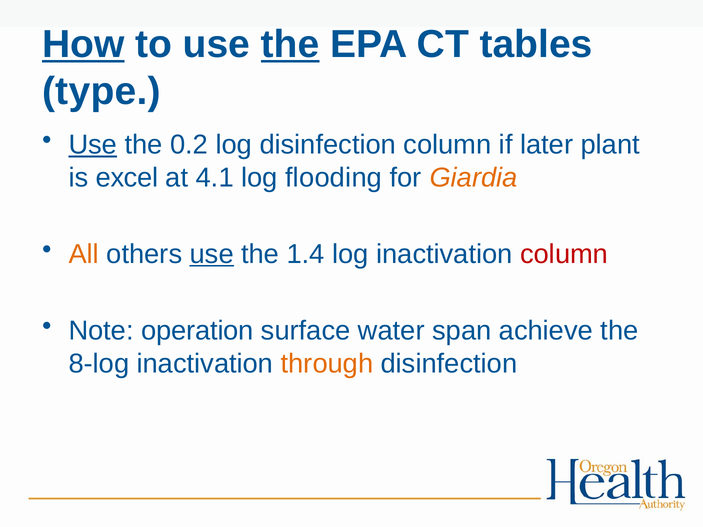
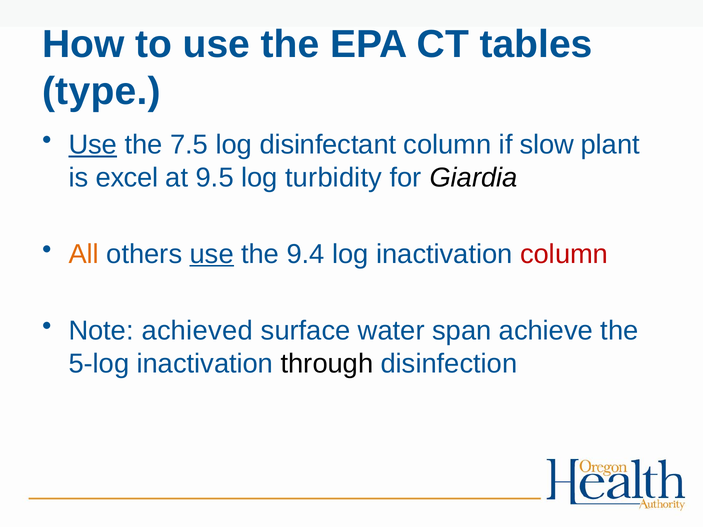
How underline: present -> none
the at (290, 44) underline: present -> none
0.2: 0.2 -> 7.5
log disinfection: disinfection -> disinfectant
later: later -> slow
4.1: 4.1 -> 9.5
flooding: flooding -> turbidity
Giardia colour: orange -> black
1.4: 1.4 -> 9.4
operation: operation -> achieved
8-log: 8-log -> 5-log
through colour: orange -> black
